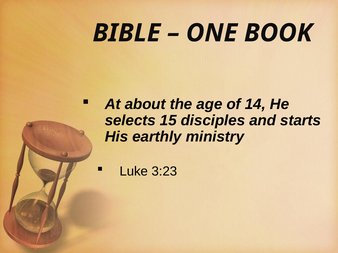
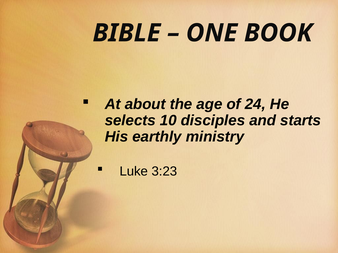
14: 14 -> 24
15: 15 -> 10
